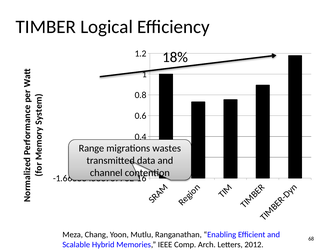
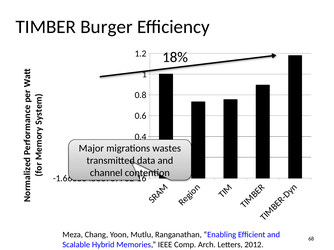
Logical: Logical -> Burger
Range: Range -> Major
